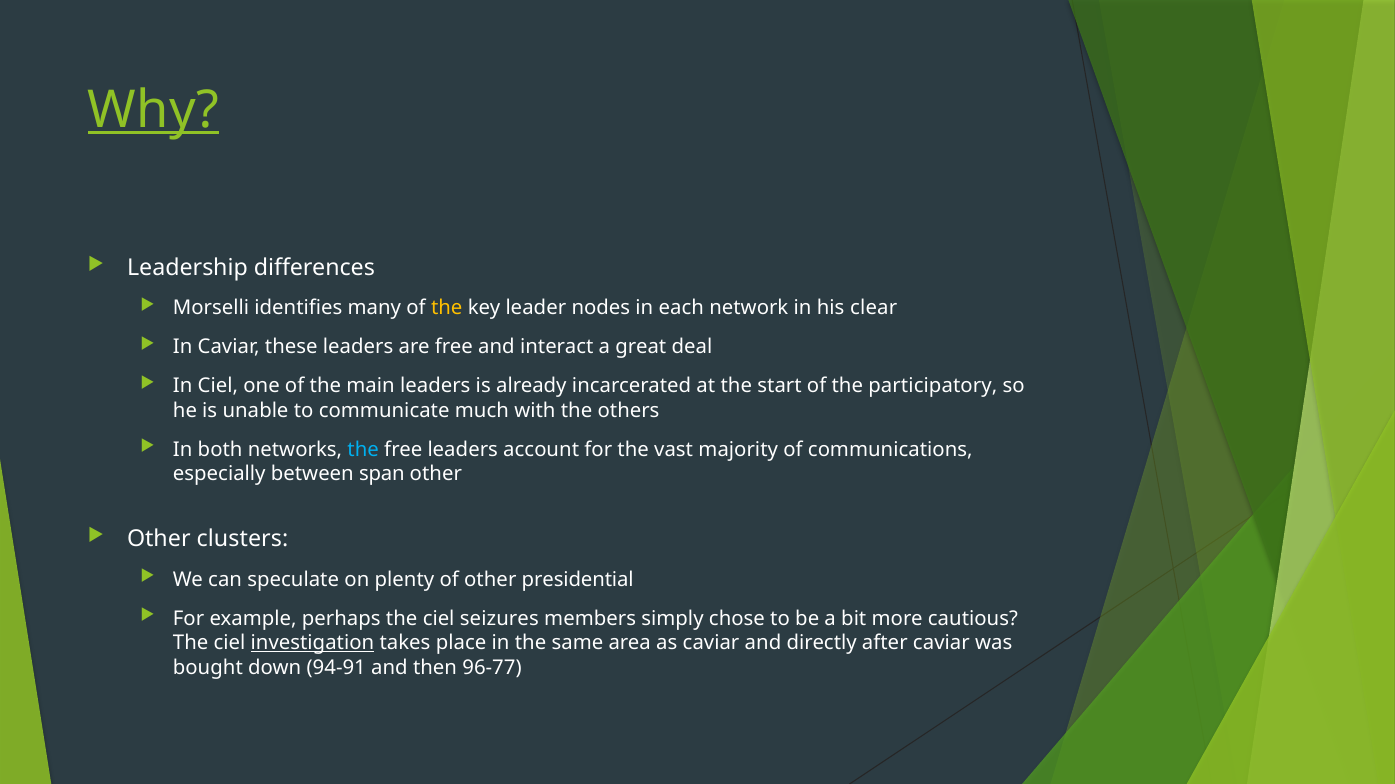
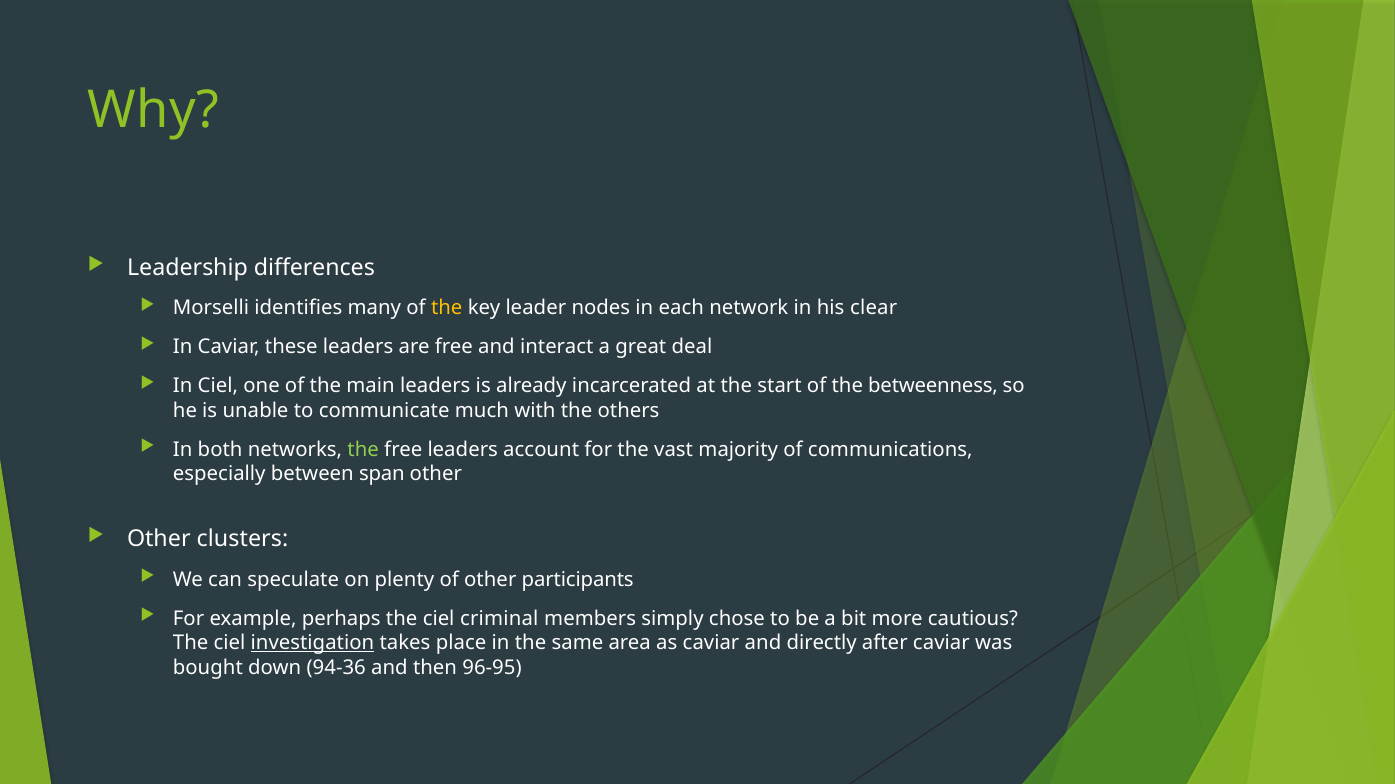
Why underline: present -> none
participatory: participatory -> betweenness
the at (363, 450) colour: light blue -> light green
presidential: presidential -> participants
seizures: seizures -> criminal
94-91: 94-91 -> 94-36
96-77: 96-77 -> 96-95
